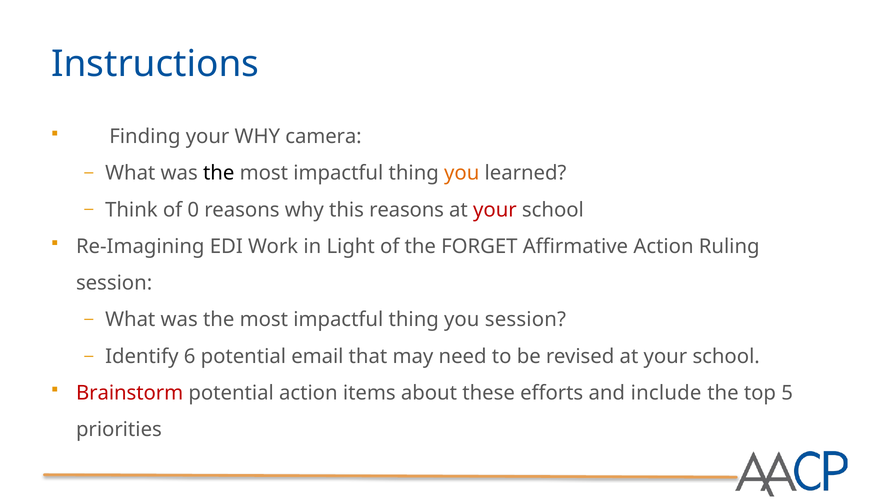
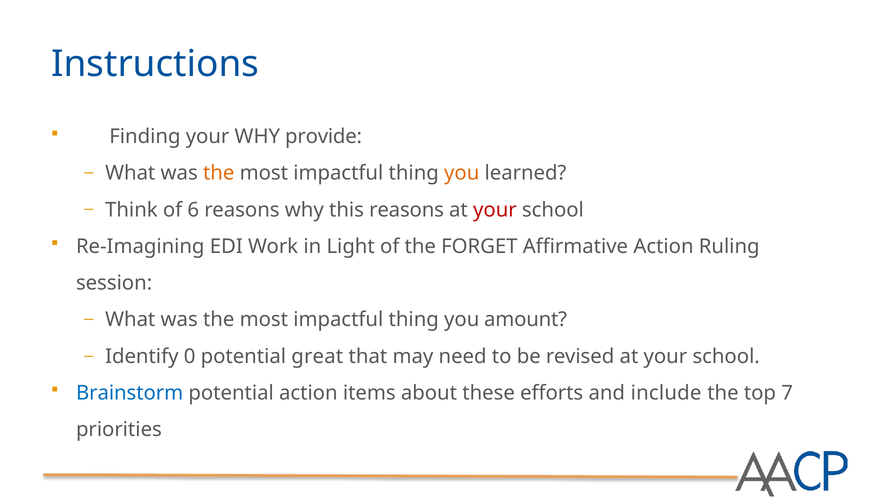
camera: camera -> provide
the at (219, 173) colour: black -> orange
0: 0 -> 6
you session: session -> amount
6: 6 -> 0
email: email -> great
Brainstorm colour: red -> blue
5: 5 -> 7
